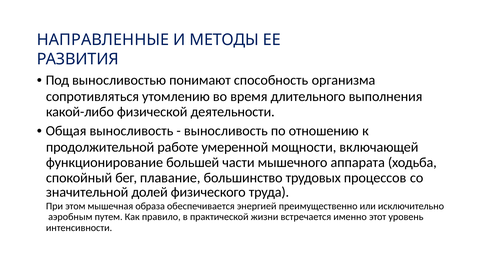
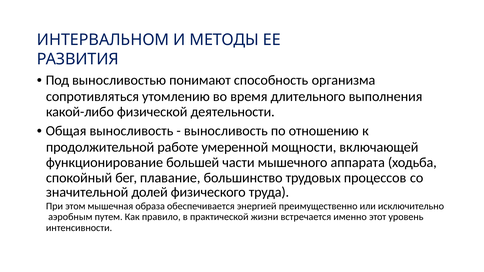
НАПРАВЛЕННЫЕ: НАПРАВЛЕННЫЕ -> ИНТЕРВАЛЬНОМ
